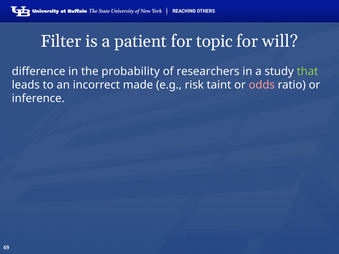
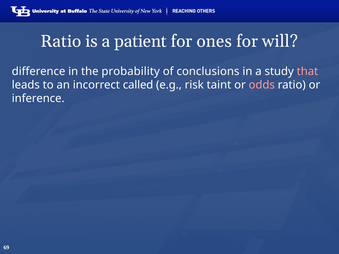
Filter at (61, 41): Filter -> Ratio
topic: topic -> ones
researchers: researchers -> conclusions
that colour: light green -> pink
made: made -> called
